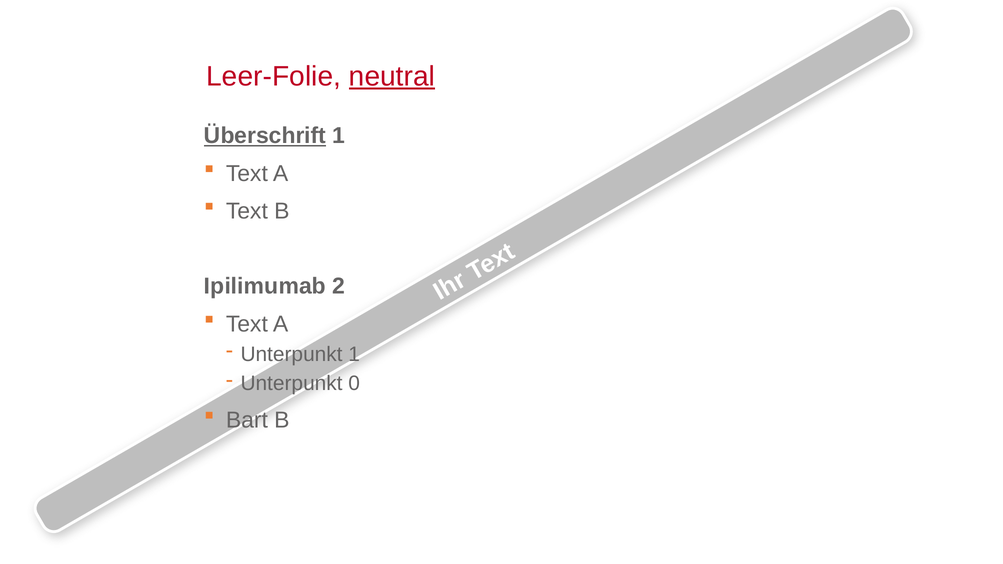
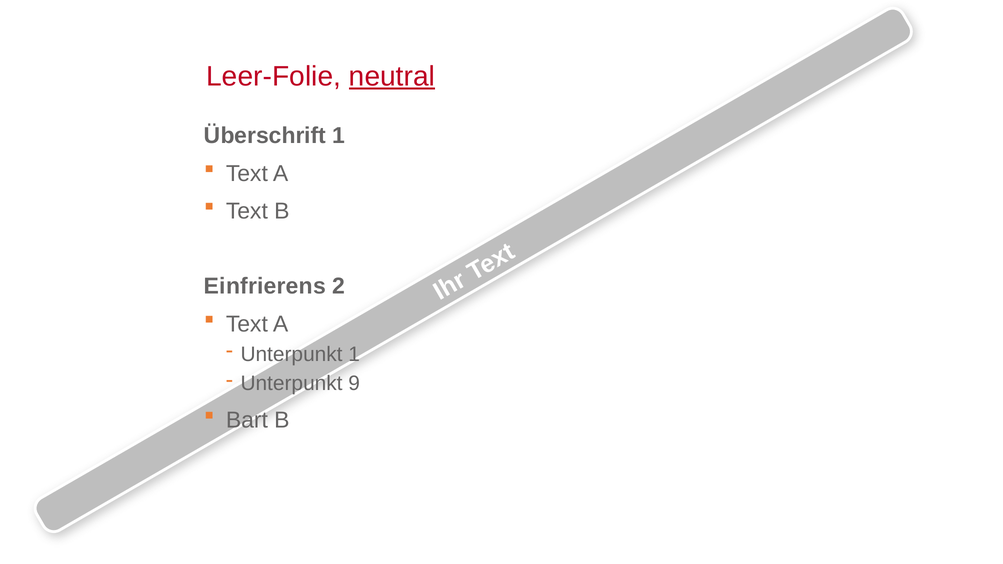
Überschrift underline: present -> none
Ipilimumab: Ipilimumab -> Einfrierens
0: 0 -> 9
